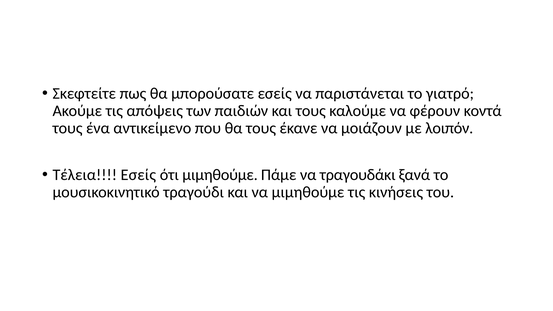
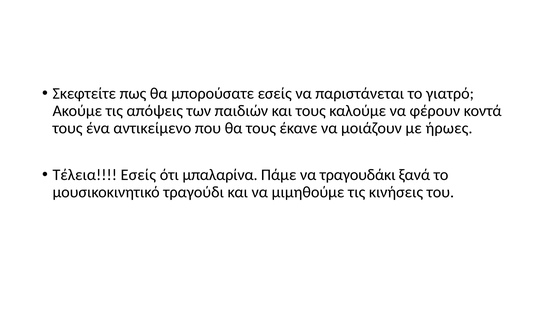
λοιπόν: λοιπόν -> ήρωες
ότι μιμηθούμε: μιμηθούμε -> μπαλαρίνα
